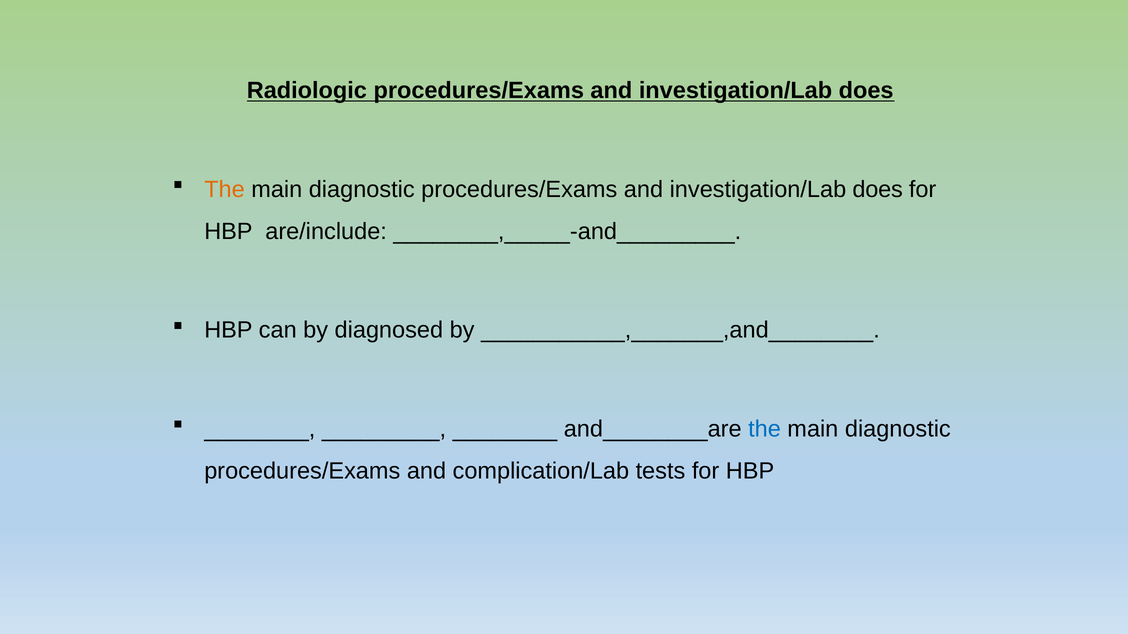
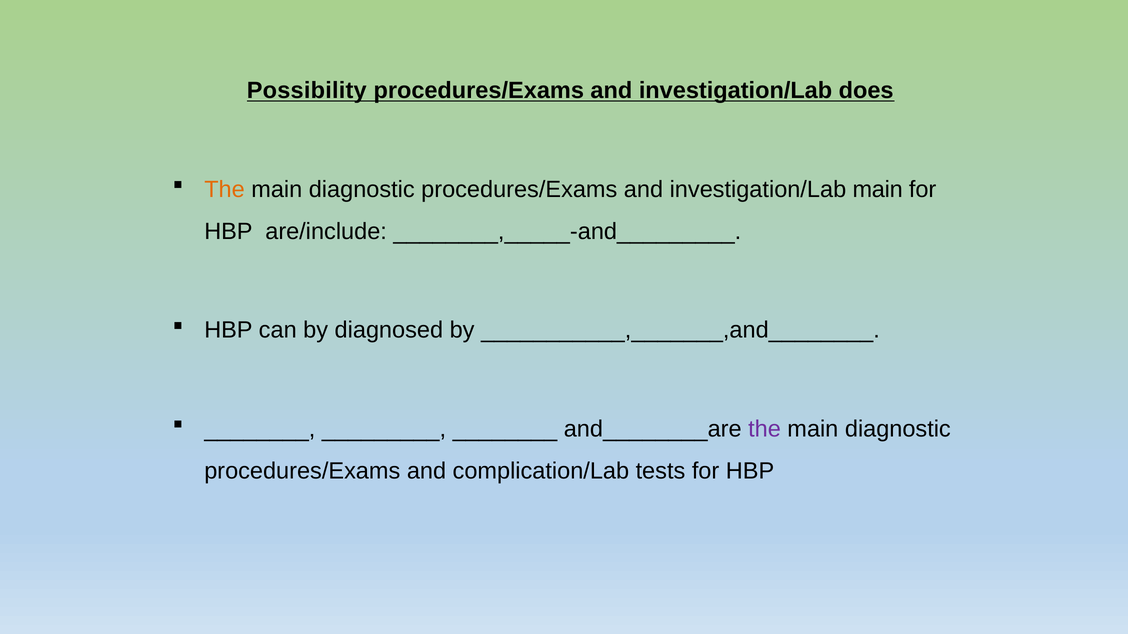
Radiologic: Radiologic -> Possibility
does at (878, 189): does -> main
the at (765, 429) colour: blue -> purple
